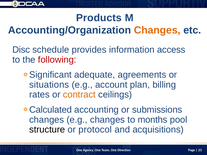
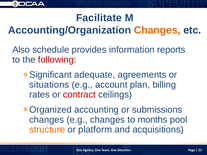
Products: Products -> Facilitate
Disc: Disc -> Also
access: access -> reports
contract colour: orange -> red
Calculated: Calculated -> Organized
structure colour: black -> orange
protocol: protocol -> platform
